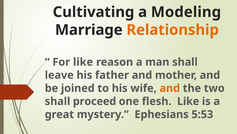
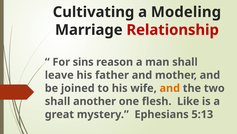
Relationship colour: orange -> red
For like: like -> sins
proceed: proceed -> another
5:53: 5:53 -> 5:13
